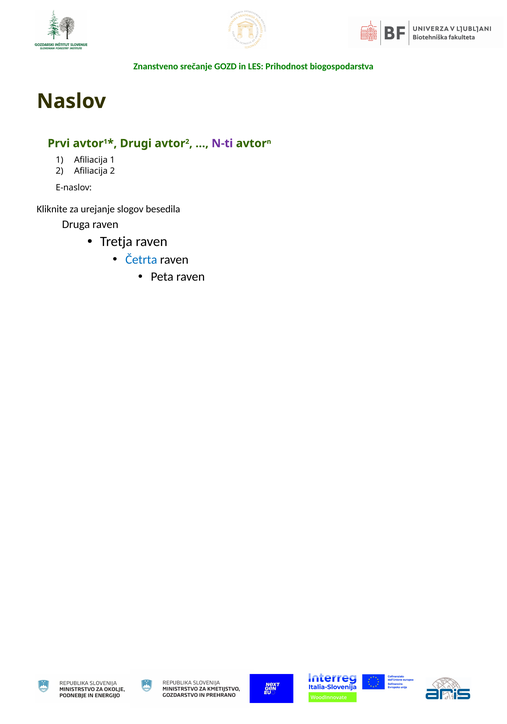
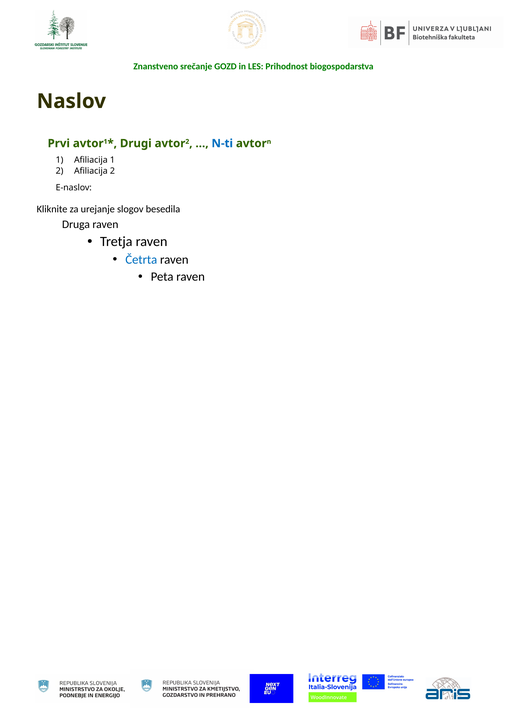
N-ti colour: purple -> blue
